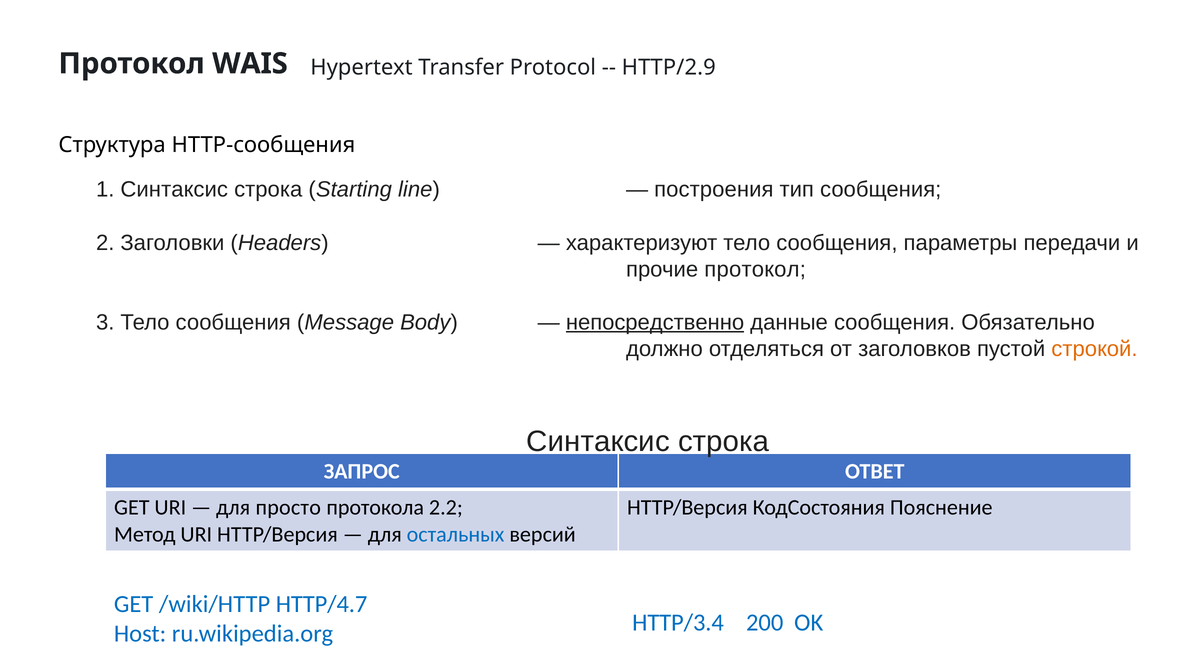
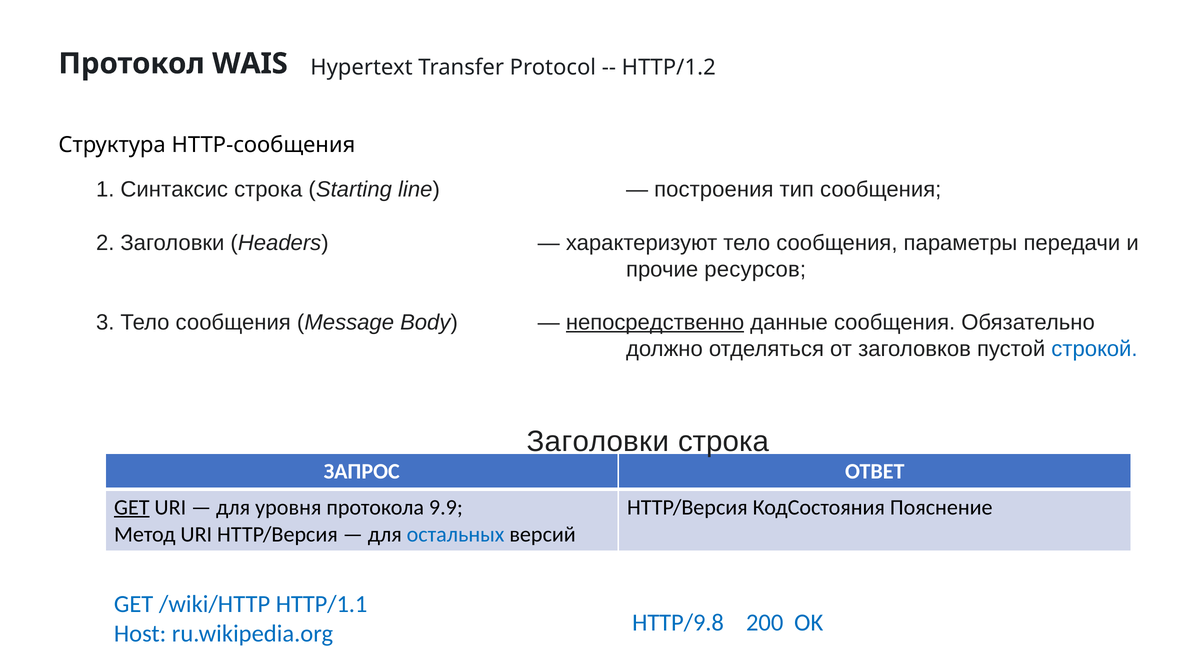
HTTP/2.9: HTTP/2.9 -> HTTP/1.2
прочие протокол: протокол -> ресурсов
строкой colour: orange -> blue
Синтаксис at (598, 441): Синтаксис -> Заголовки
GET at (132, 507) underline: none -> present
просто: просто -> уровня
2.2: 2.2 -> 9.9
HTTP/4.7: HTTP/4.7 -> HTTP/1.1
HTTP/3.4: HTTP/3.4 -> HTTP/9.8
